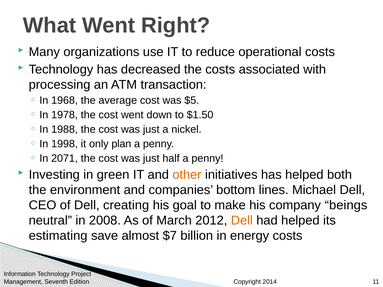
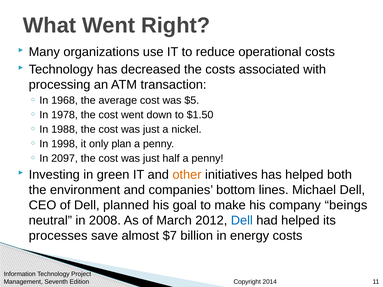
2071: 2071 -> 2097
creating: creating -> planned
Dell at (242, 221) colour: orange -> blue
estimating: estimating -> processes
